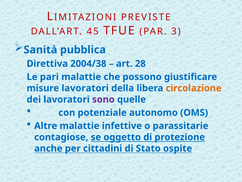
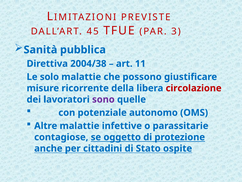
28: 28 -> 11
pari: pari -> solo
misure lavoratori: lavoratori -> ricorrente
circolazione colour: orange -> red
